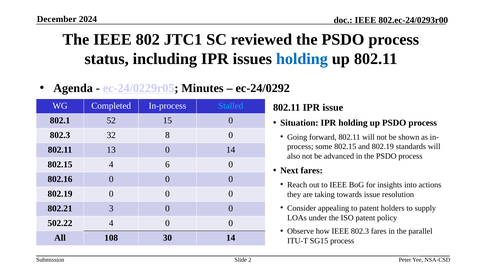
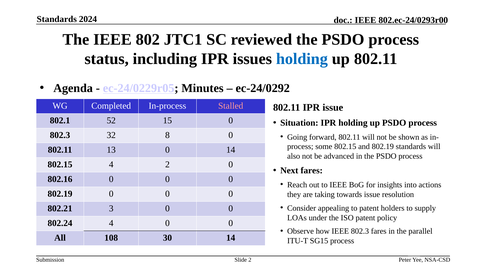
December at (57, 19): December -> Standards
Stalled colour: light blue -> pink
4 6: 6 -> 2
502.22: 502.22 -> 802.24
